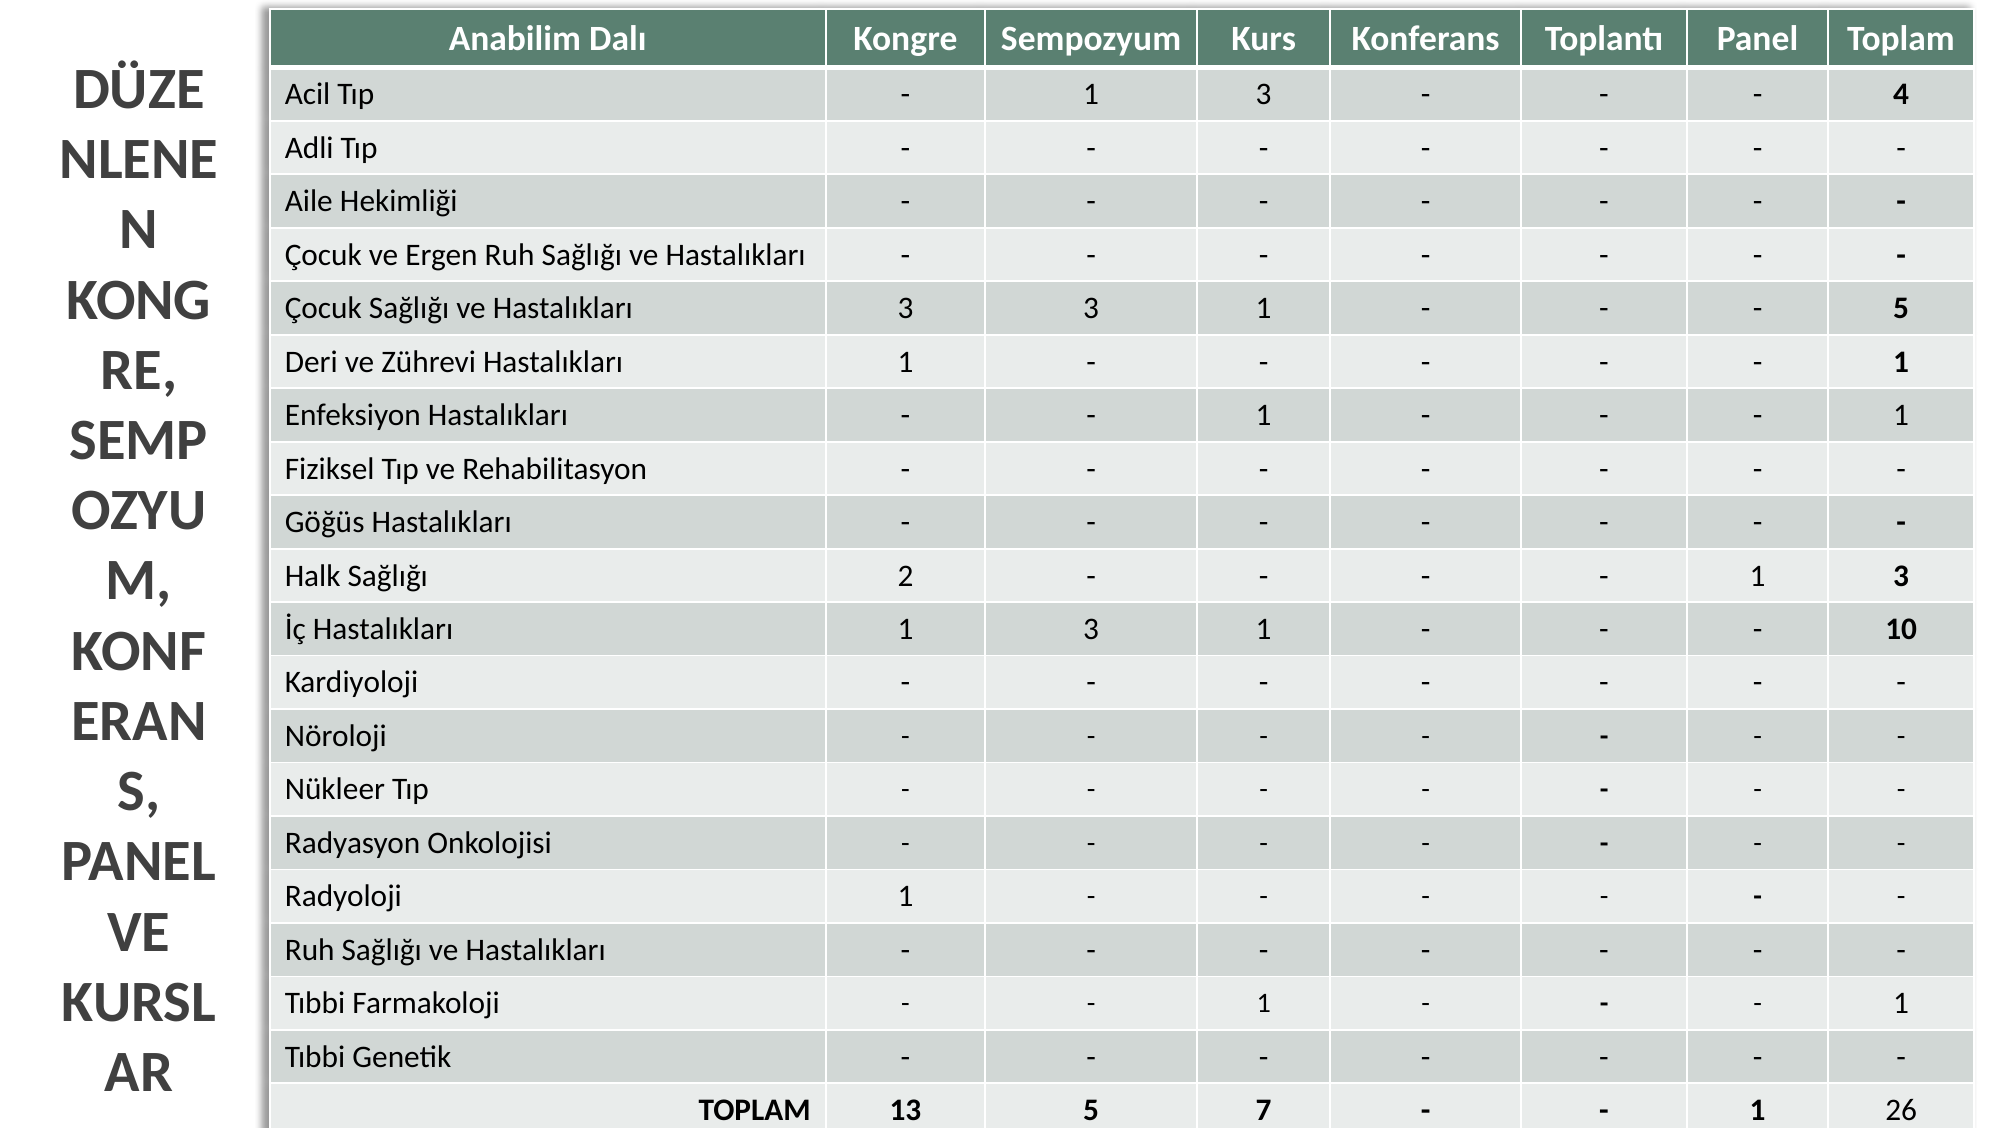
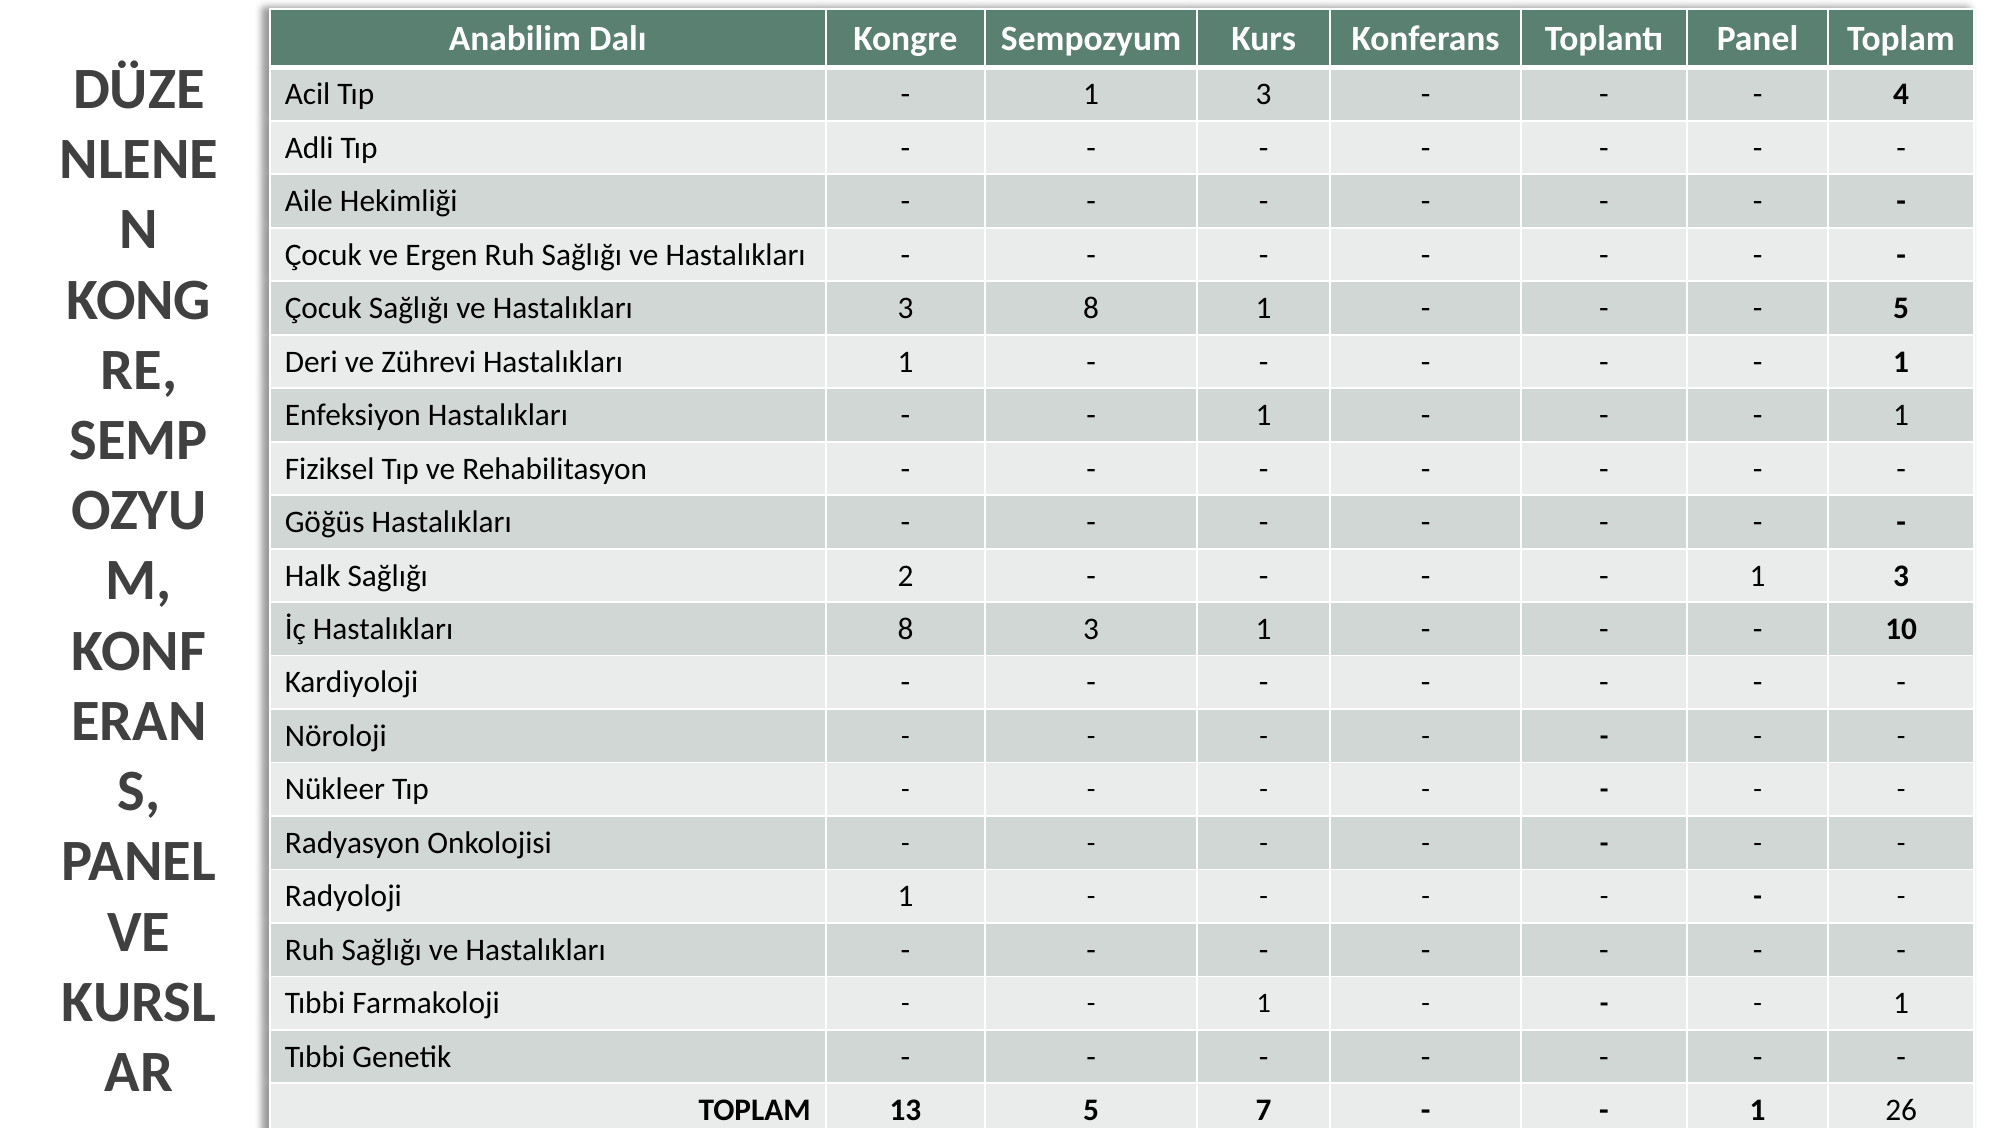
3 3: 3 -> 8
İç Hastalıkları 1: 1 -> 8
